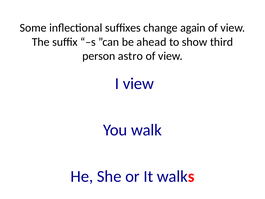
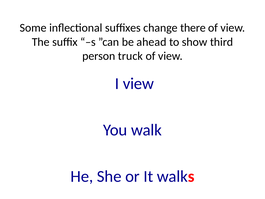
again: again -> there
astro: astro -> truck
